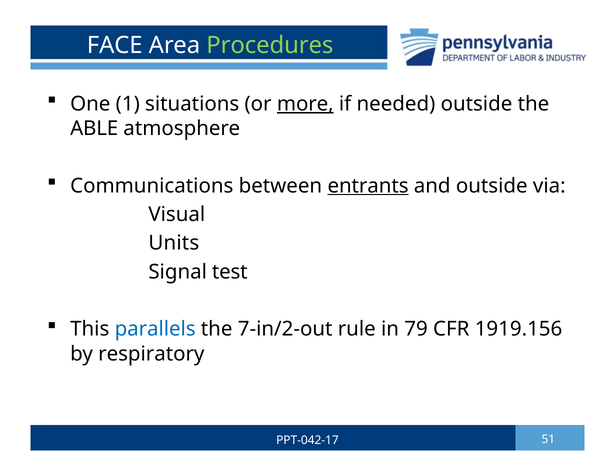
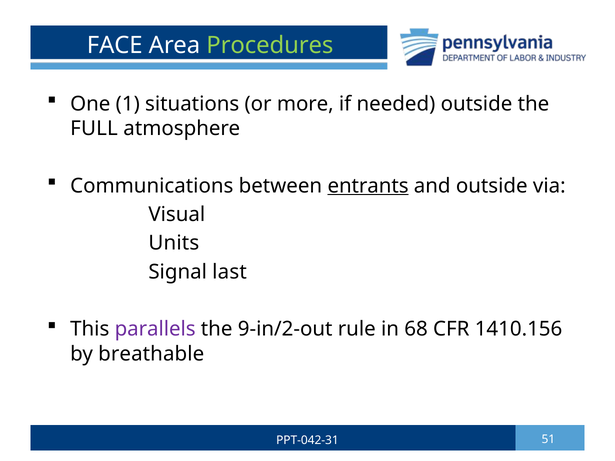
more underline: present -> none
ABLE: ABLE -> FULL
test: test -> last
parallels colour: blue -> purple
7-in/2-out: 7-in/2-out -> 9-in/2-out
79: 79 -> 68
1919.156: 1919.156 -> 1410.156
respiratory: respiratory -> breathable
PPT-042-17: PPT-042-17 -> PPT-042-31
